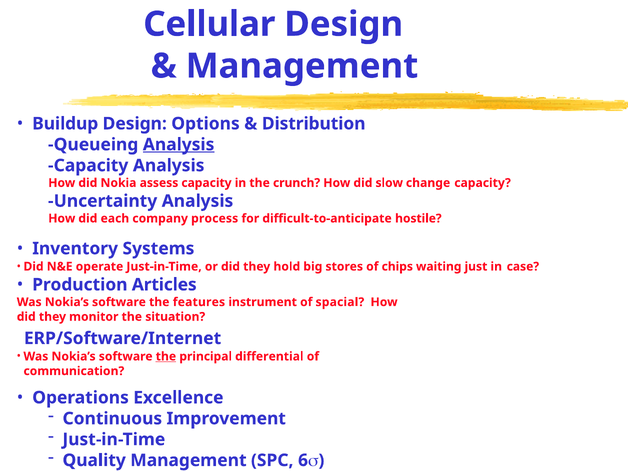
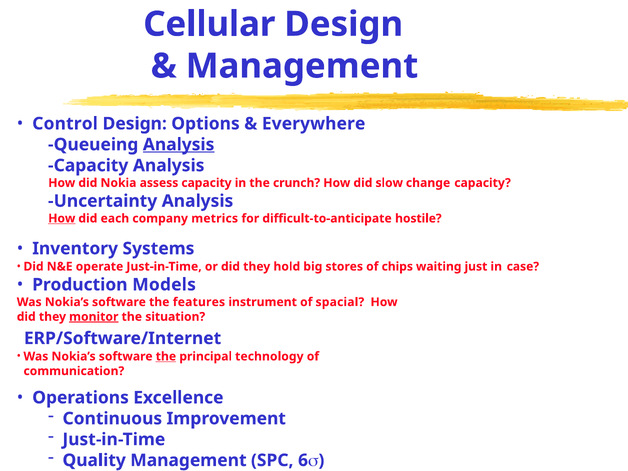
Buildup: Buildup -> Control
Distribution: Distribution -> Everywhere
How at (62, 218) underline: none -> present
process: process -> metrics
Articles: Articles -> Models
monitor underline: none -> present
differential: differential -> technology
